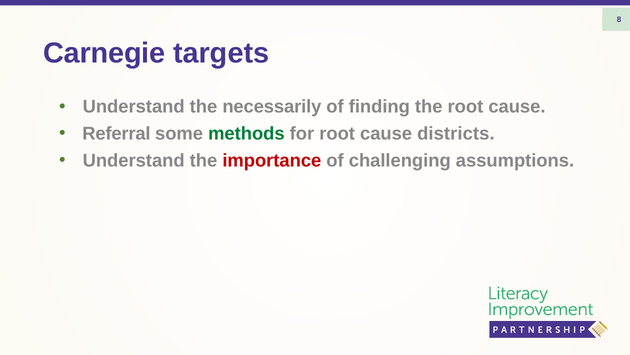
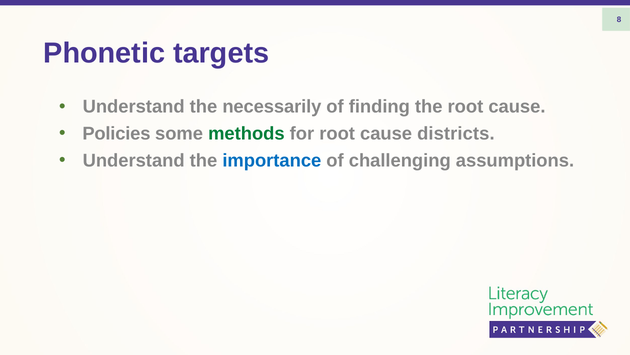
Carnegie: Carnegie -> Phonetic
Referral: Referral -> Policies
importance colour: red -> blue
